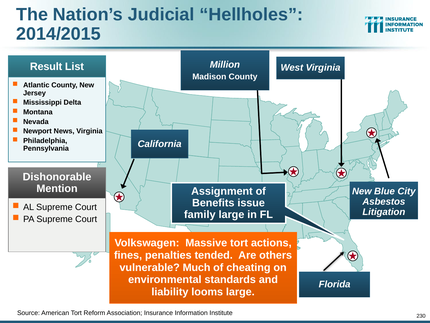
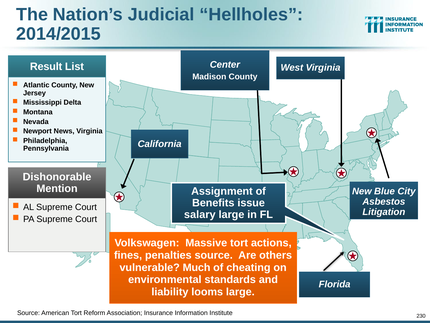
Million: Million -> Center
family: family -> salary
penalties tended: tended -> source
